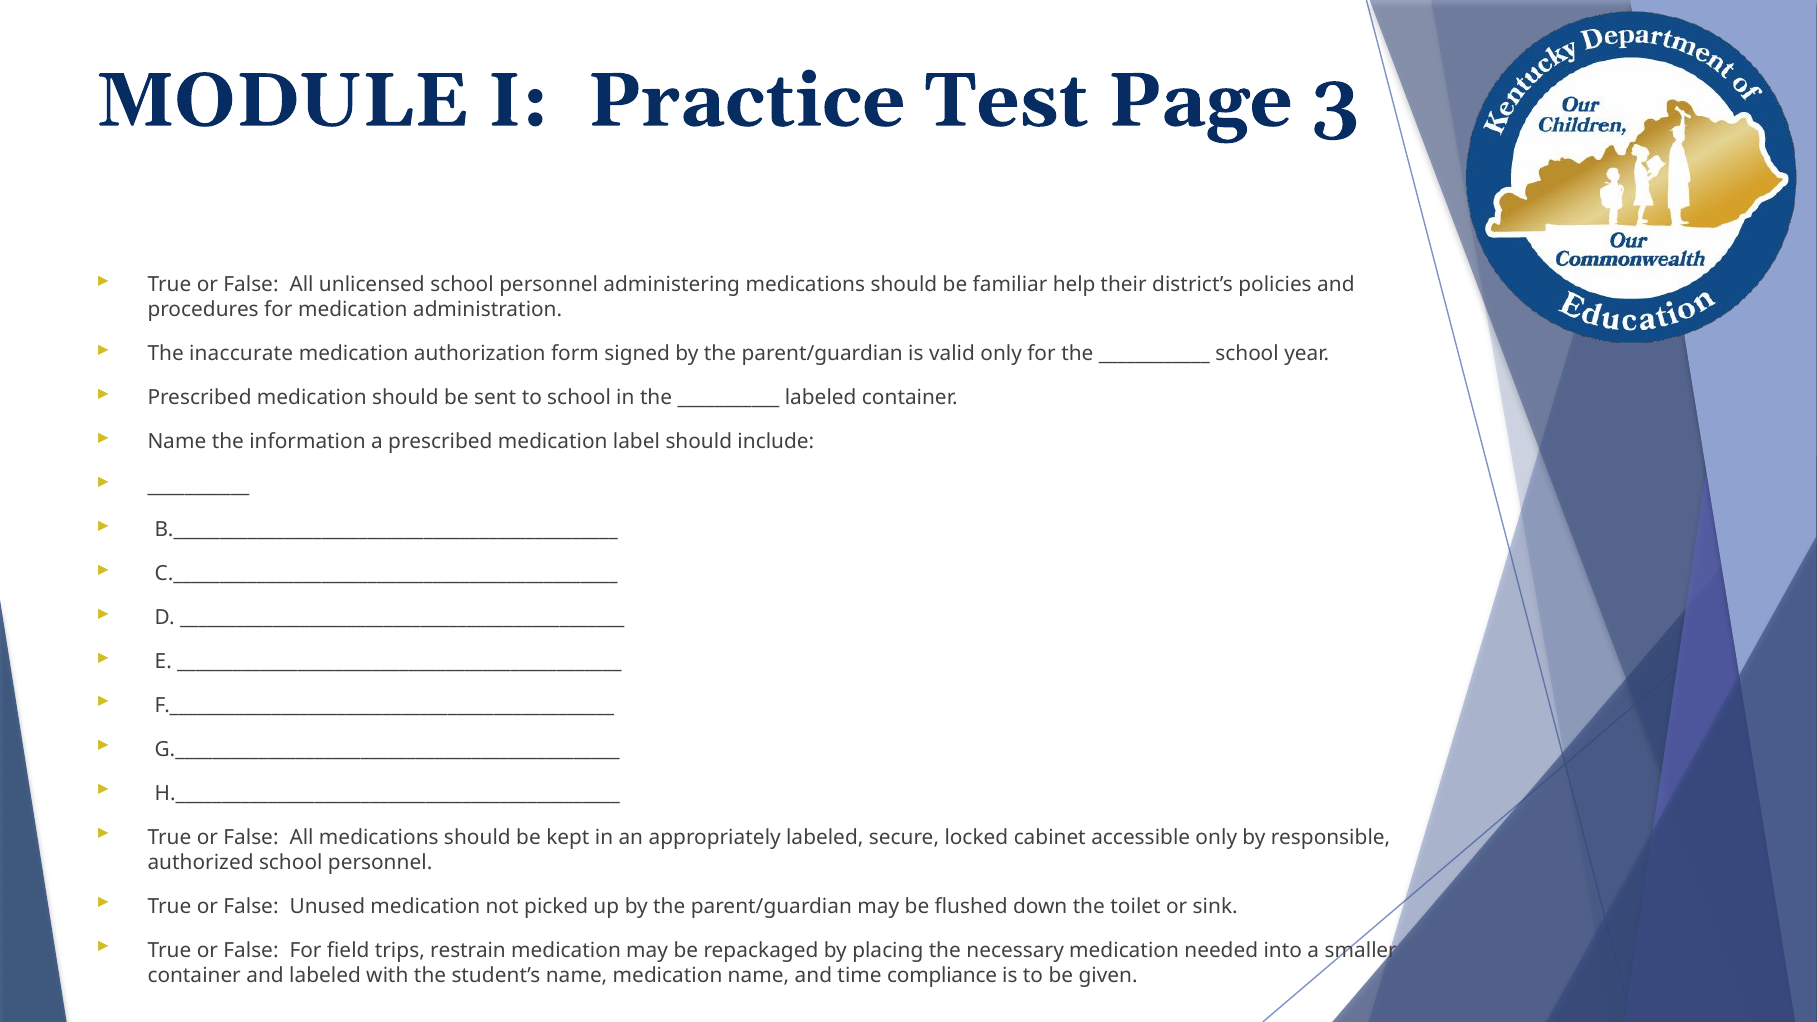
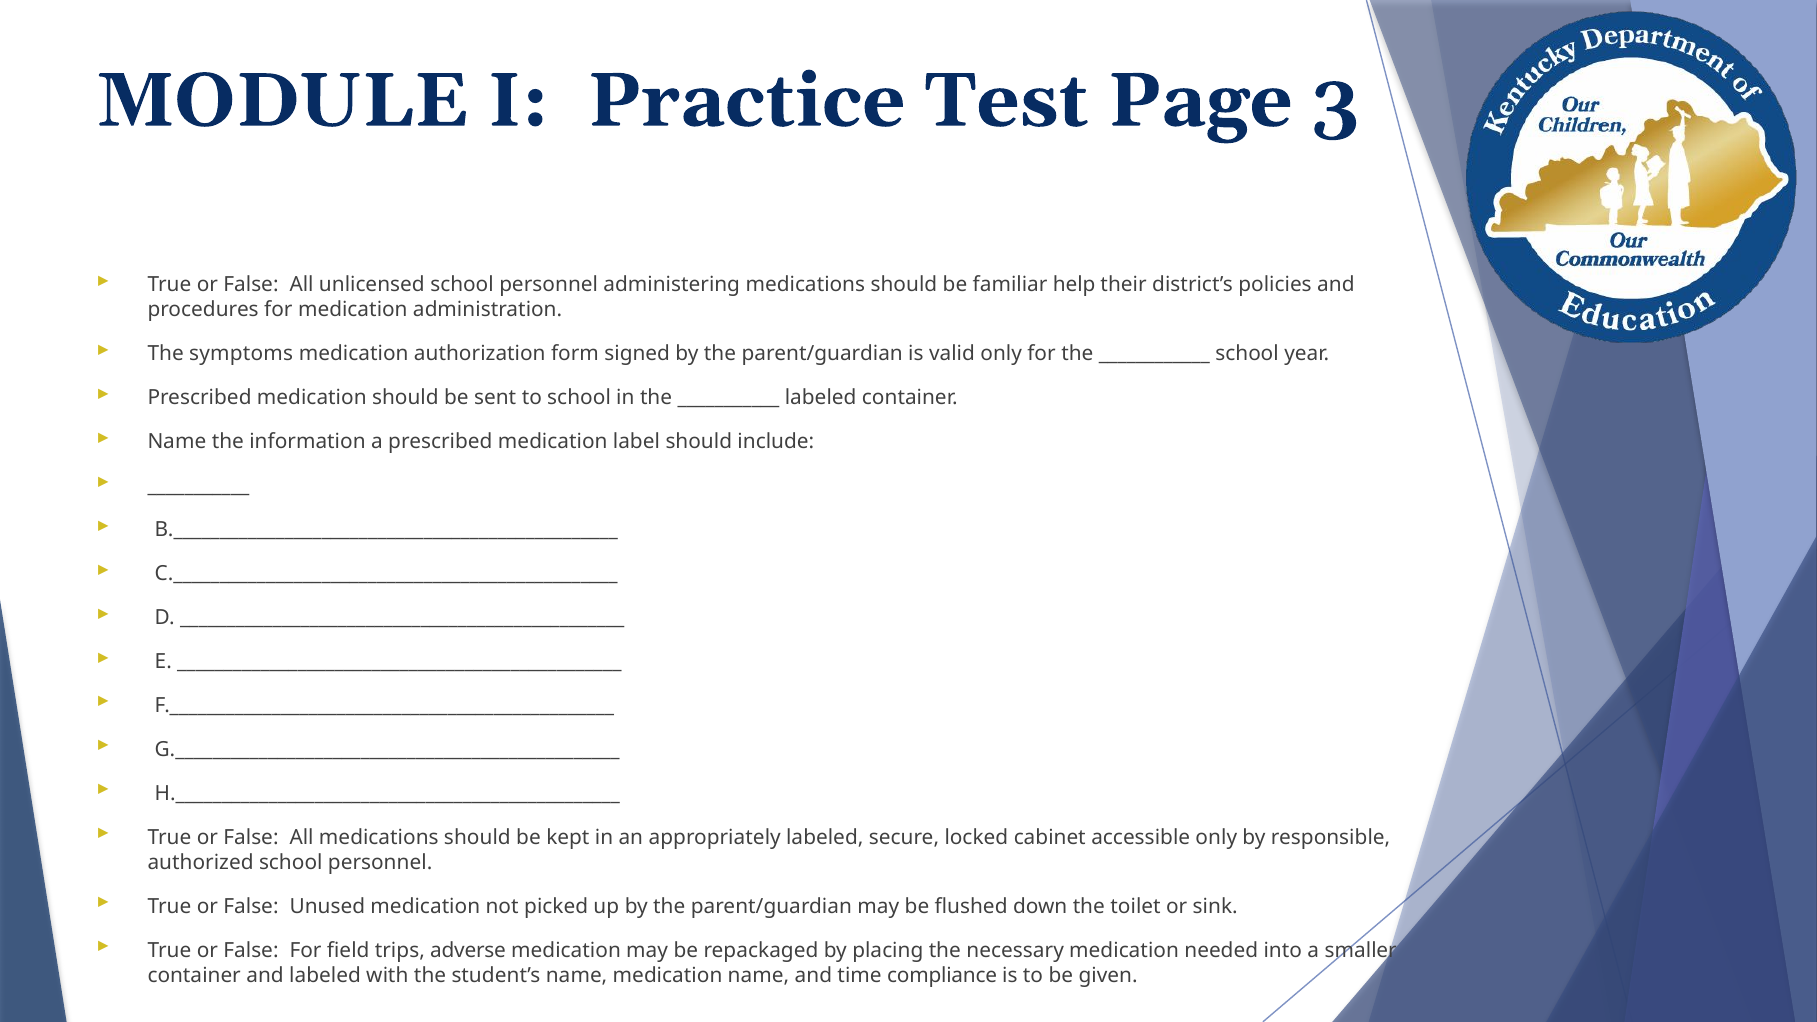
inaccurate: inaccurate -> symptoms
restrain: restrain -> adverse
